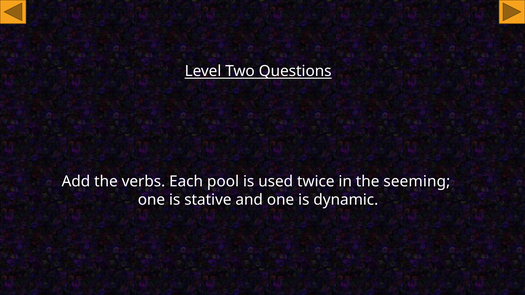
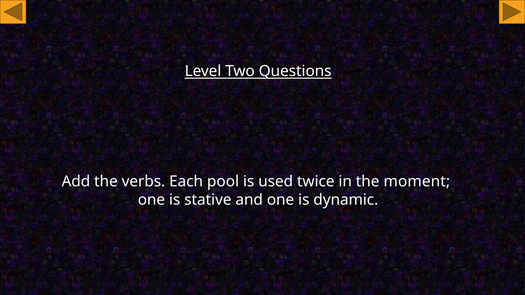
seeming: seeming -> moment
